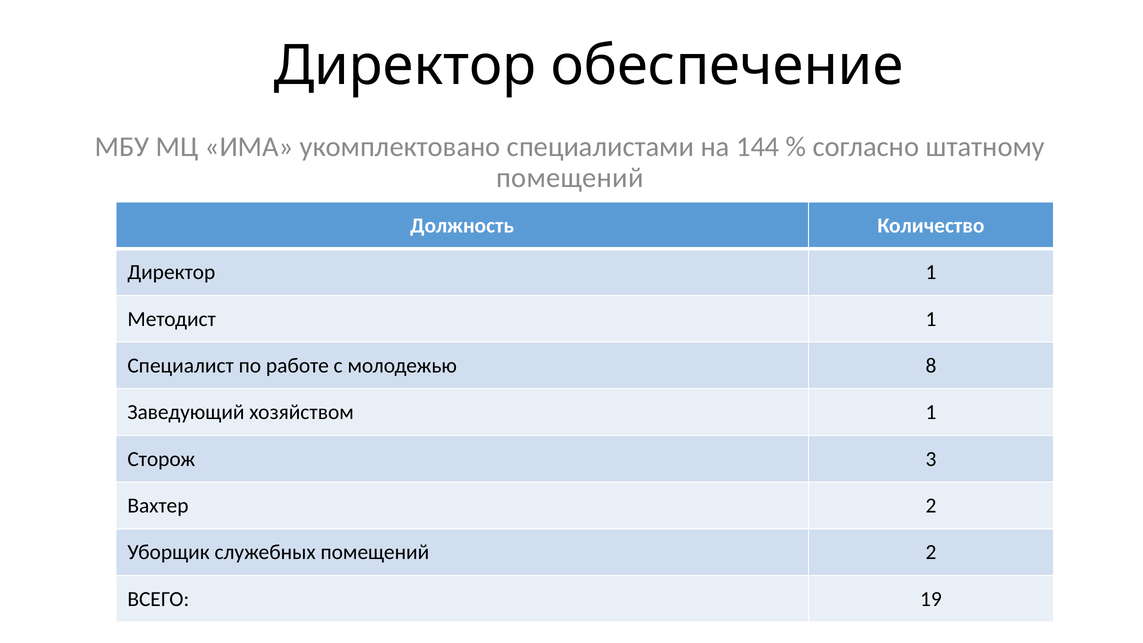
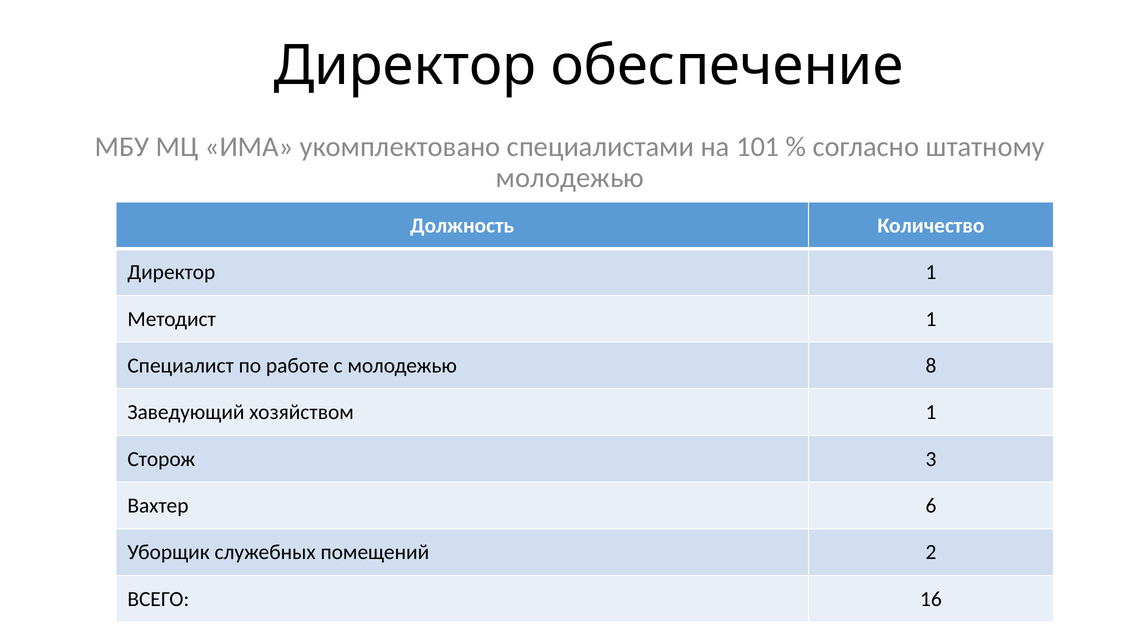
144: 144 -> 101
помещений at (570, 178): помещений -> молодежью
Вахтер 2: 2 -> 6
19: 19 -> 16
